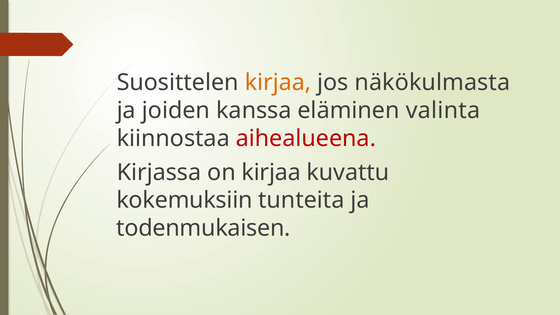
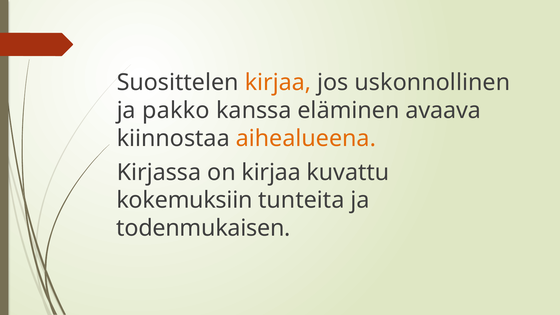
näkökulmasta: näkökulmasta -> uskonnollinen
joiden: joiden -> pakko
valinta: valinta -> avaava
aihealueena colour: red -> orange
